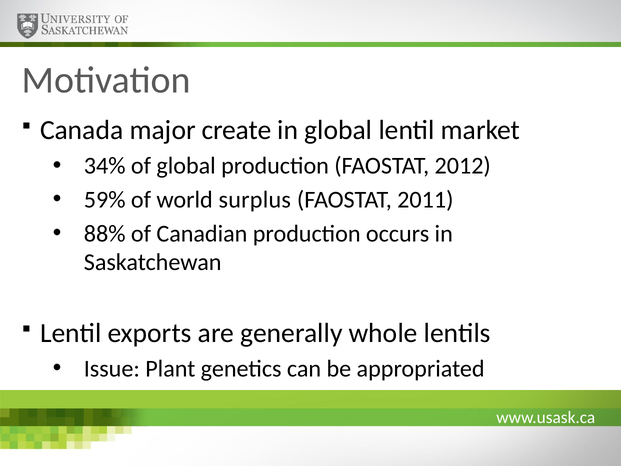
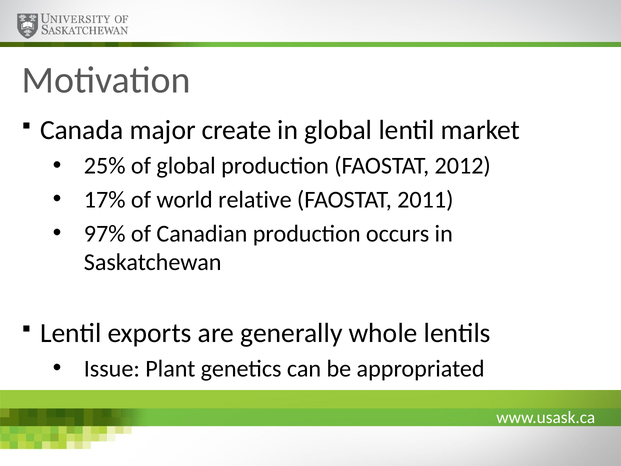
34%: 34% -> 25%
59%: 59% -> 17%
surplus: surplus -> relative
88%: 88% -> 97%
